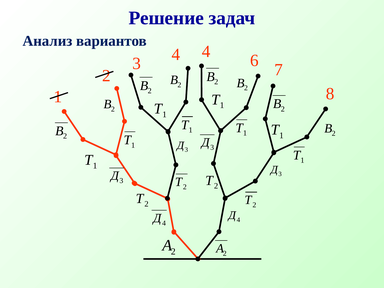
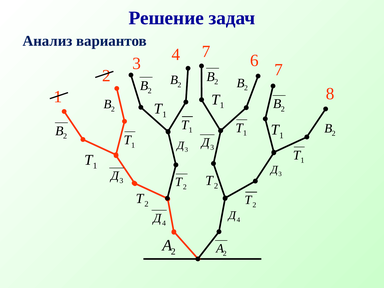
4 4: 4 -> 7
